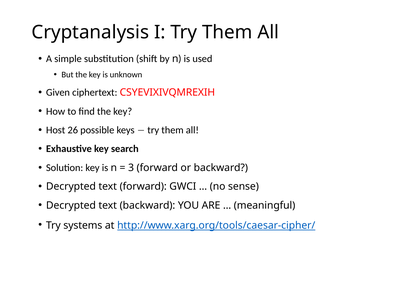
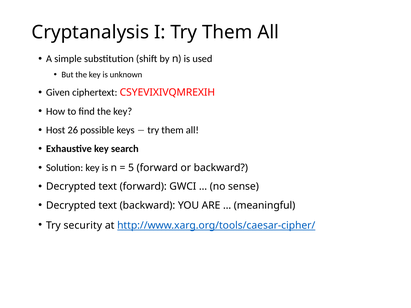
3: 3 -> 5
systems: systems -> security
